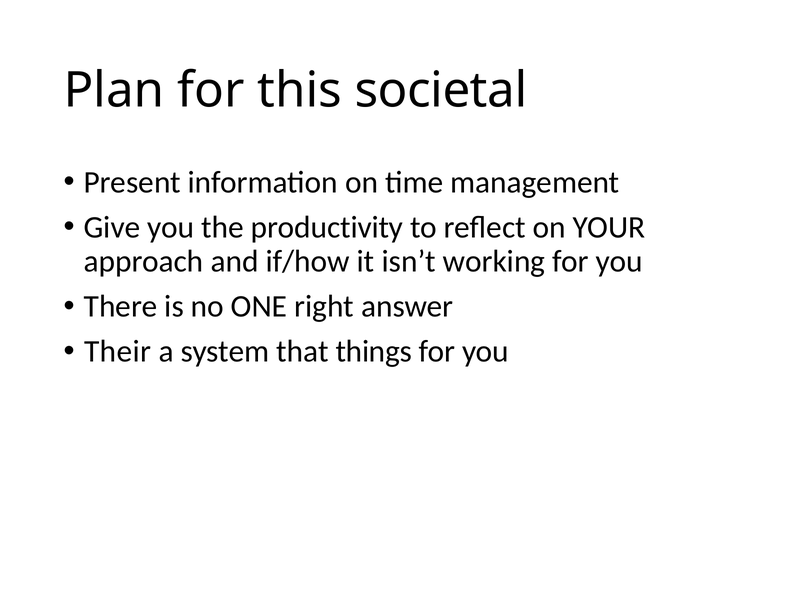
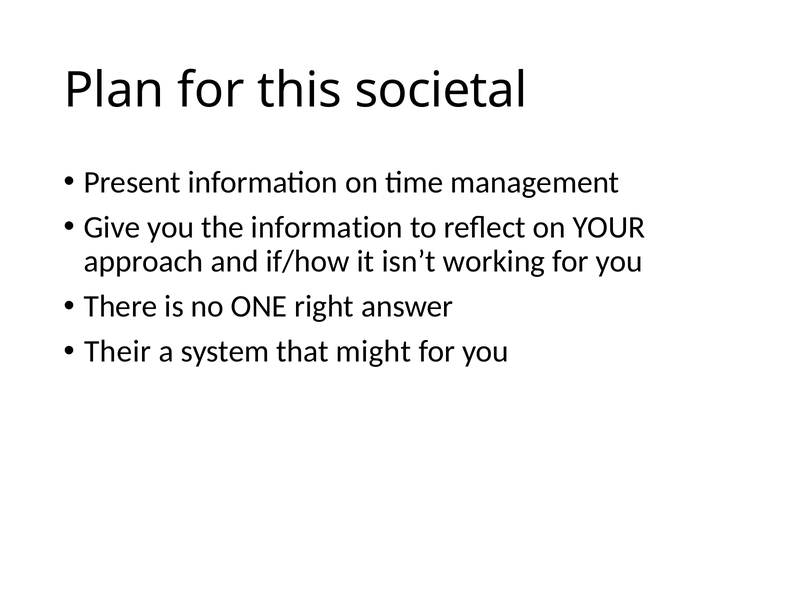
the productivity: productivity -> information
things: things -> might
